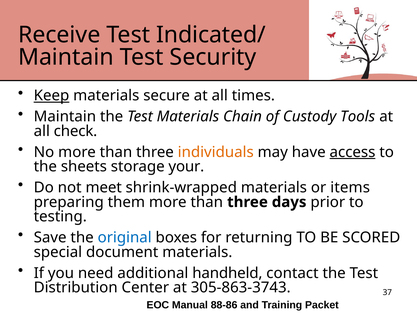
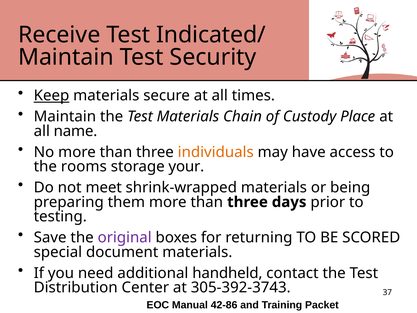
Tools: Tools -> Place
check: check -> name
access underline: present -> none
sheets: sheets -> rooms
items: items -> being
original colour: blue -> purple
305-863-3743: 305-863-3743 -> 305-392-3743
88-86: 88-86 -> 42-86
